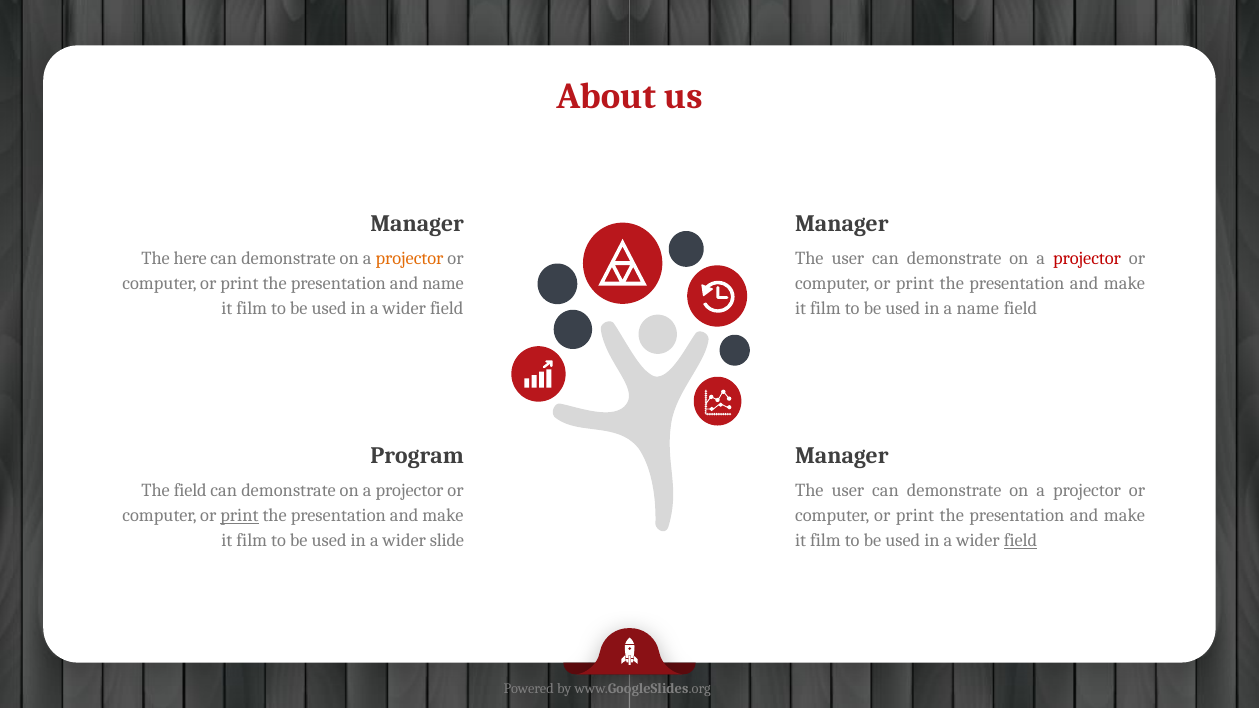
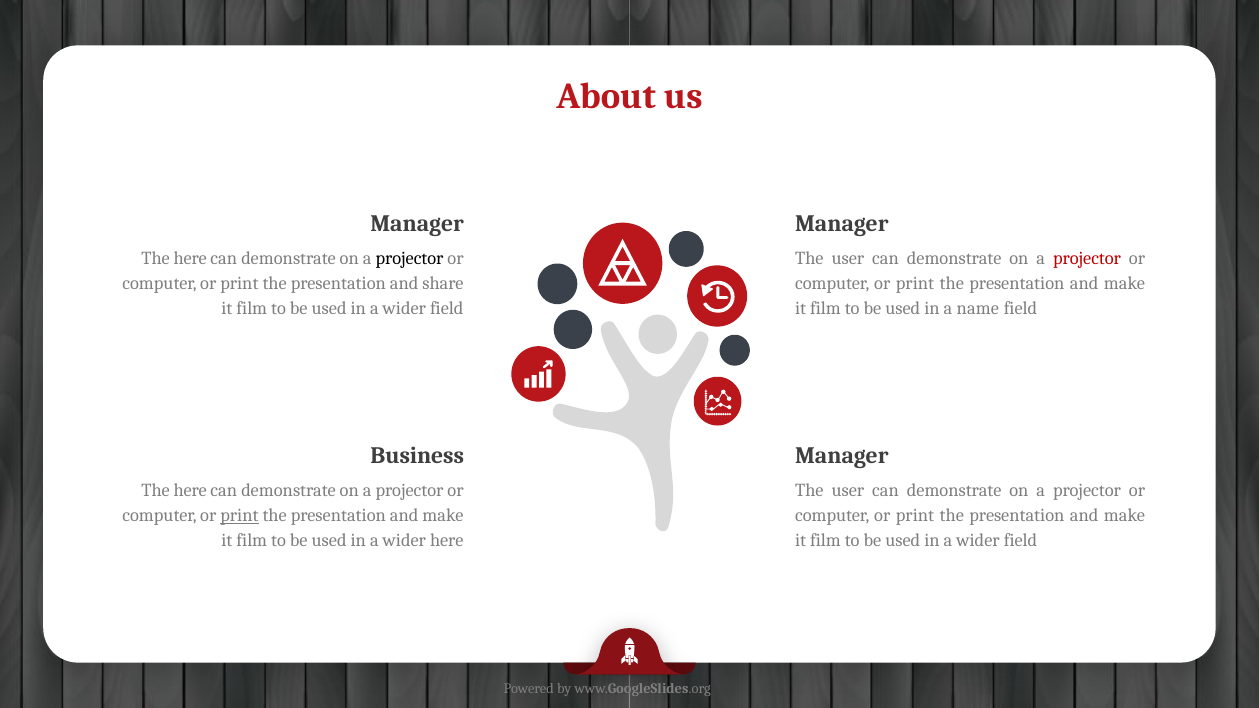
projector at (409, 259) colour: orange -> black
and name: name -> share
Program: Program -> Business
field at (190, 491): field -> here
wider slide: slide -> here
field at (1020, 541) underline: present -> none
